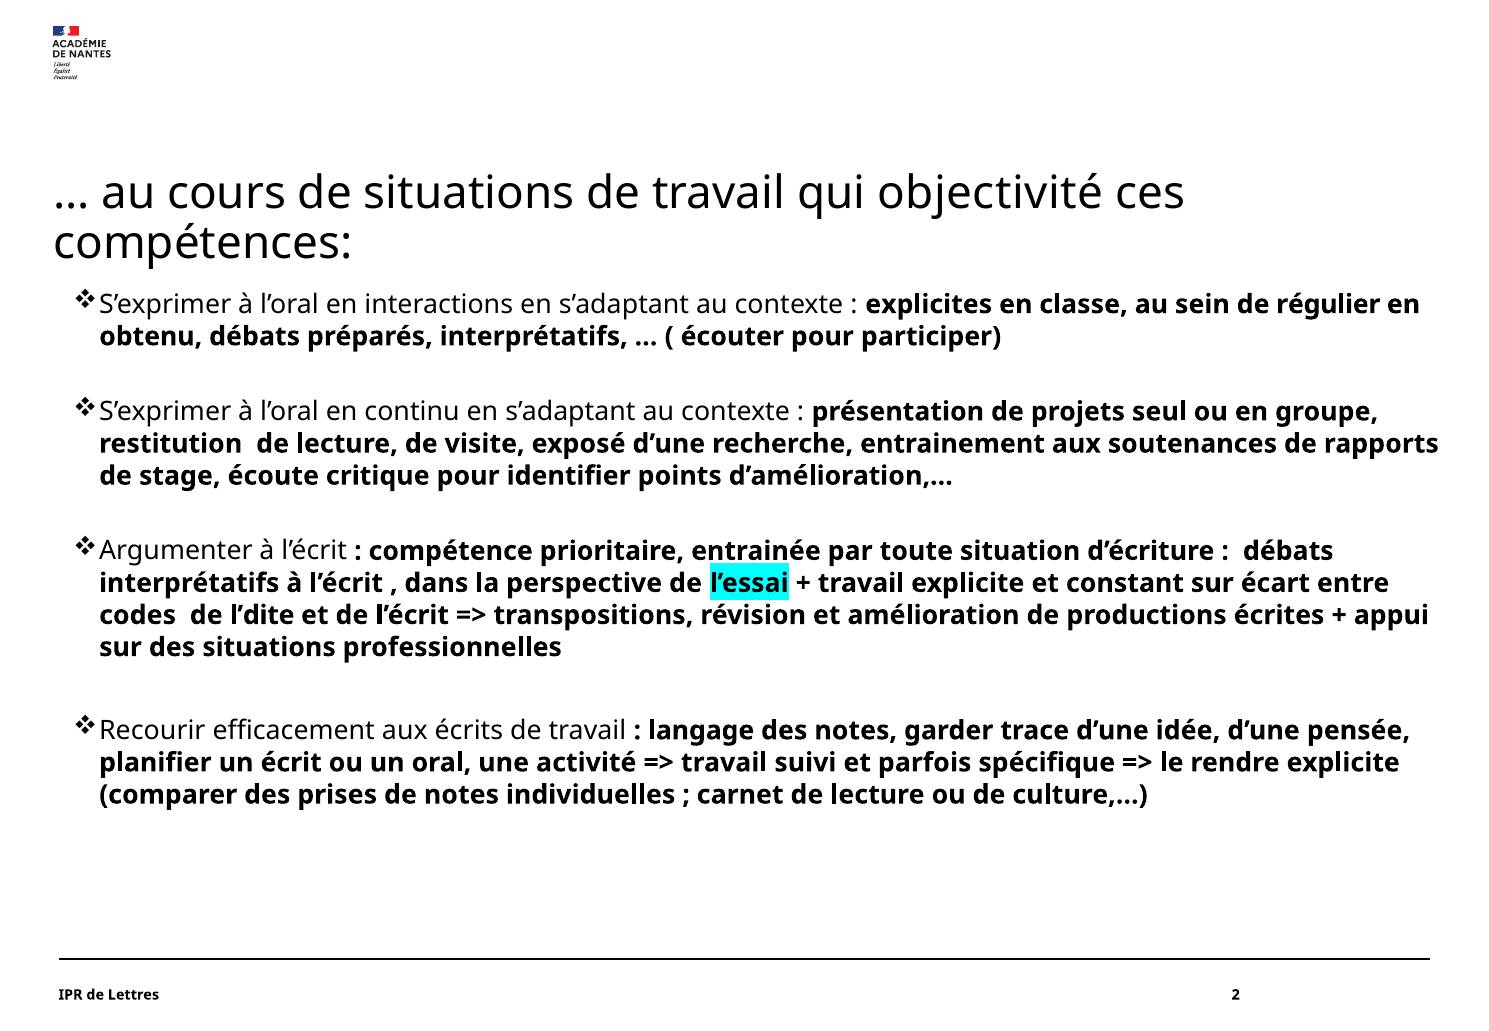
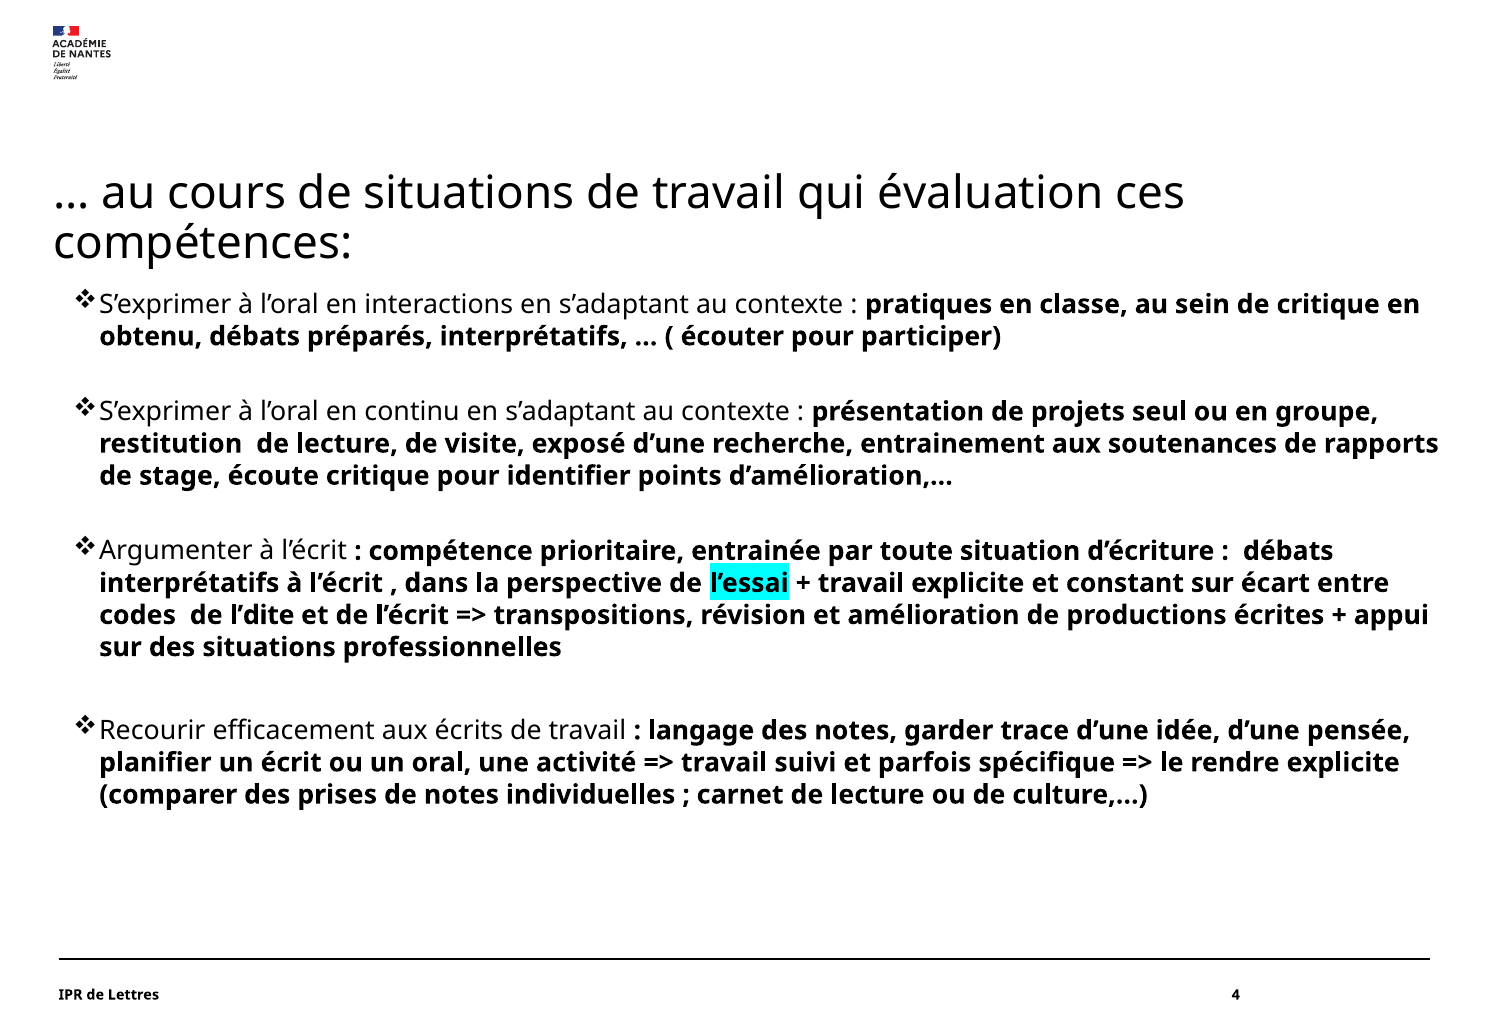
objectivité: objectivité -> évaluation
explicites: explicites -> pratiques
de régulier: régulier -> critique
2: 2 -> 4
